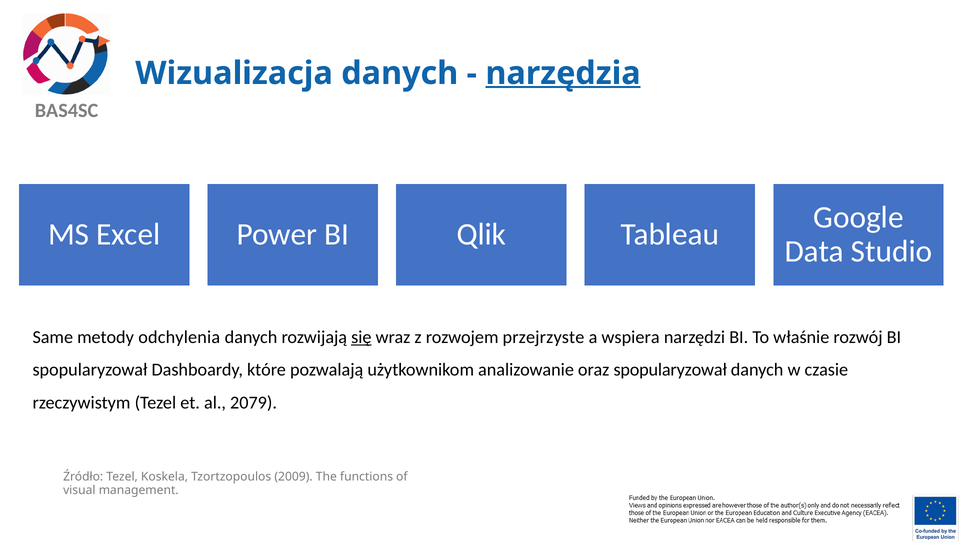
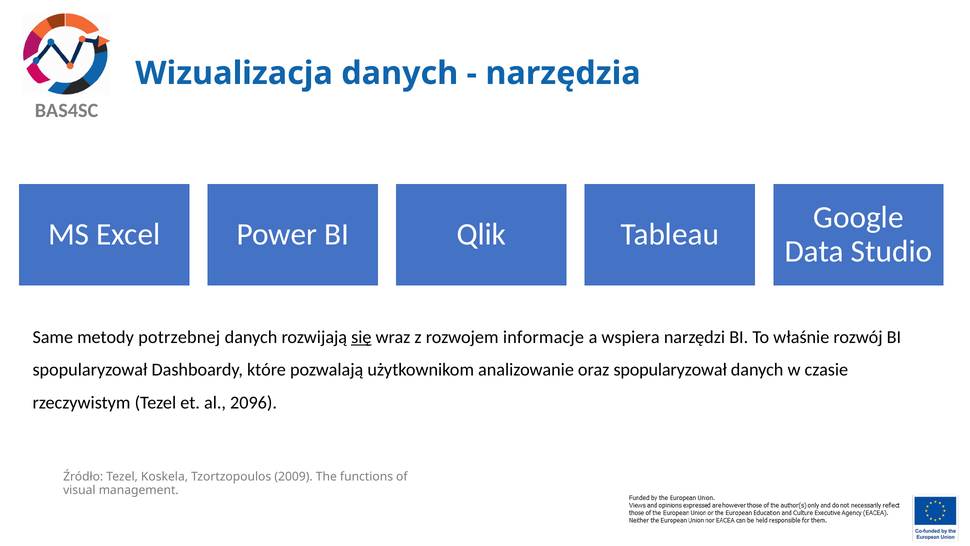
narzędzia underline: present -> none
odchylenia: odchylenia -> potrzebnej
przejrzyste: przejrzyste -> informacje
2079: 2079 -> 2096
